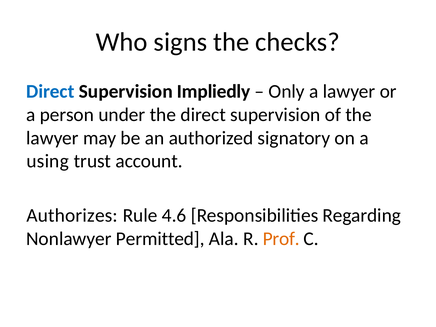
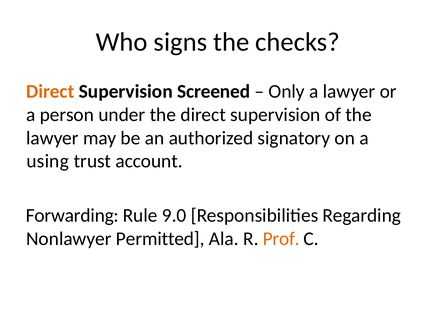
Direct at (50, 91) colour: blue -> orange
Impliedly: Impliedly -> Screened
Authorizes: Authorizes -> Forwarding
4.6: 4.6 -> 9.0
